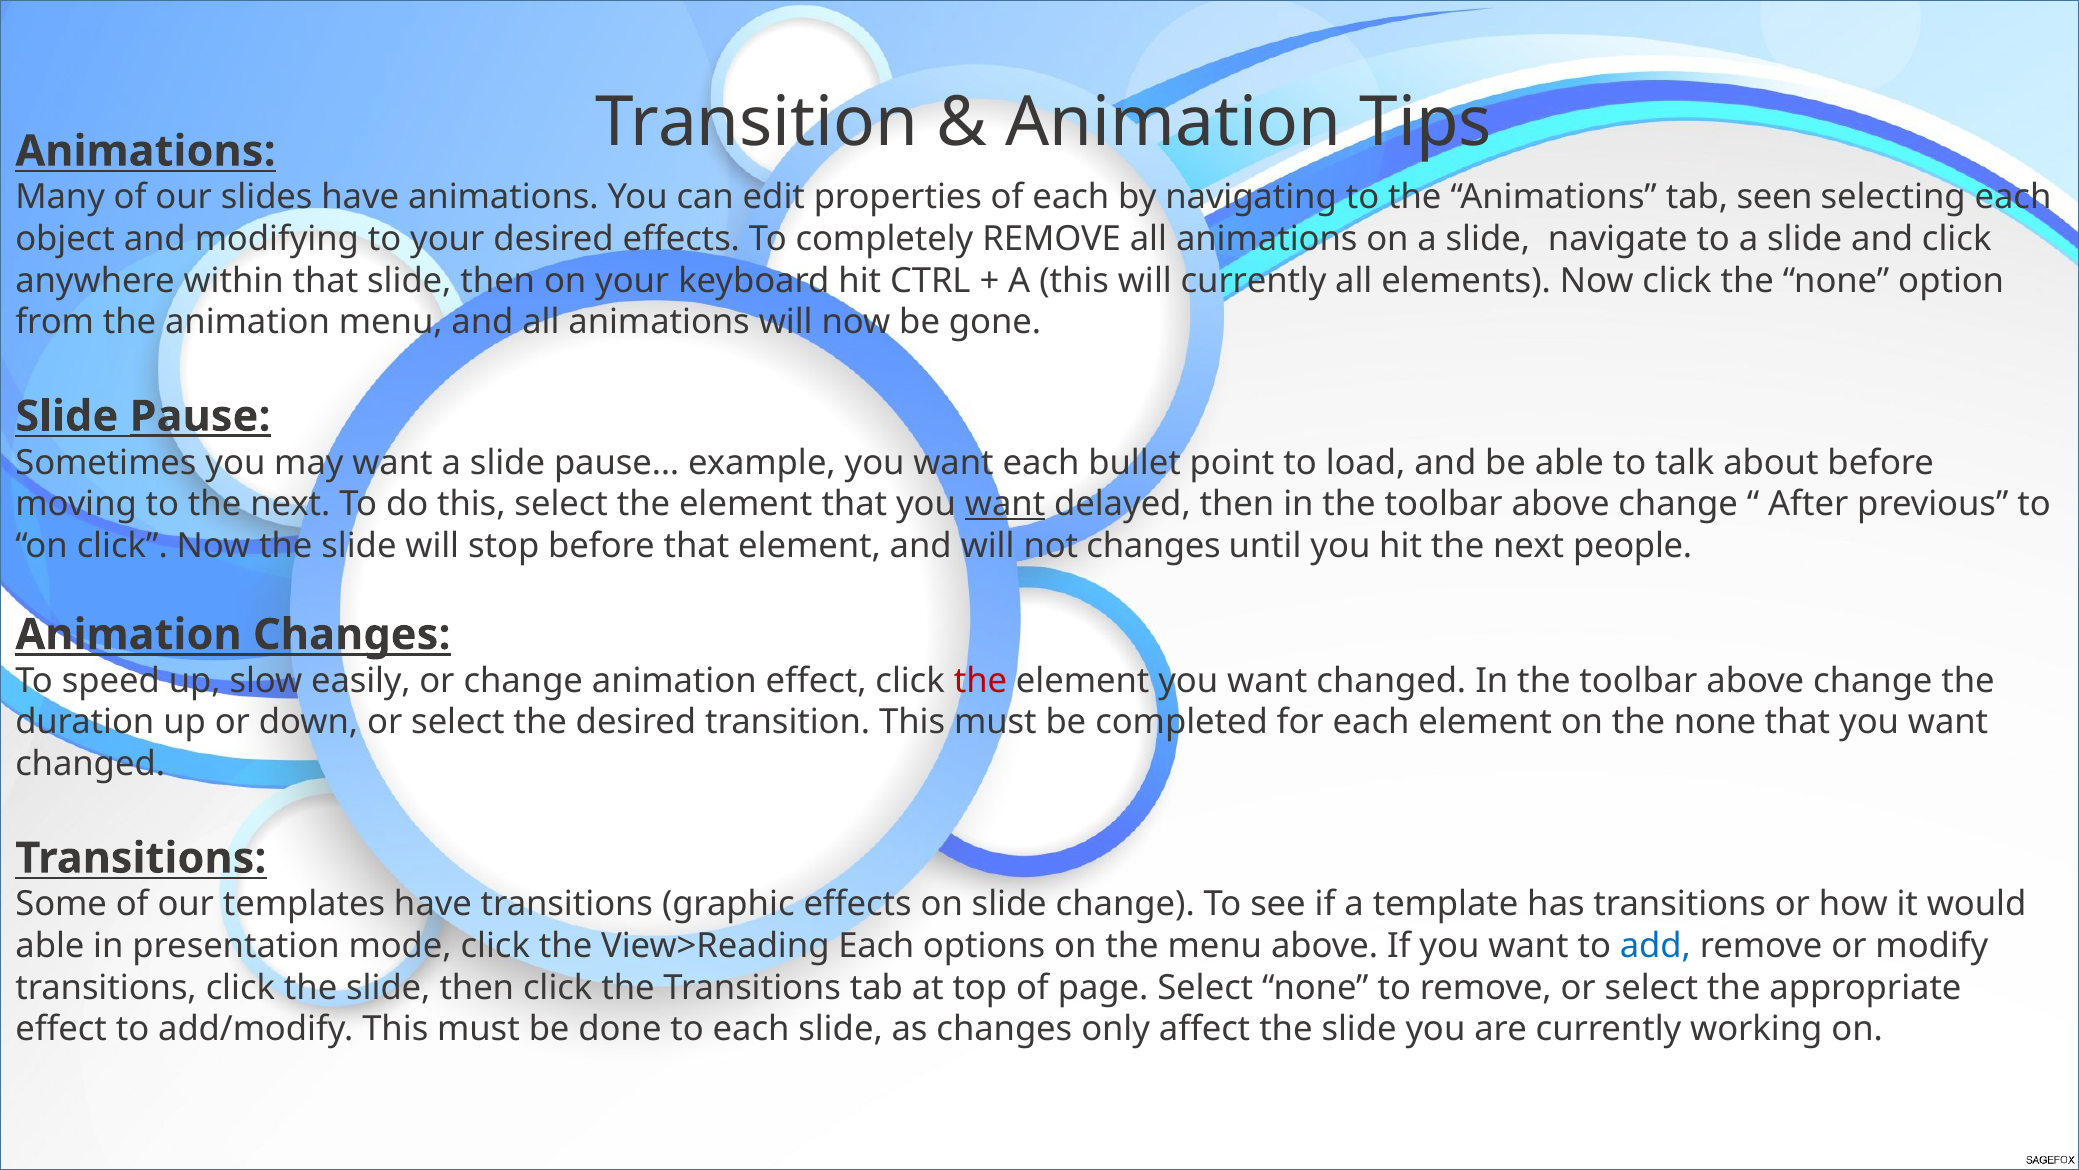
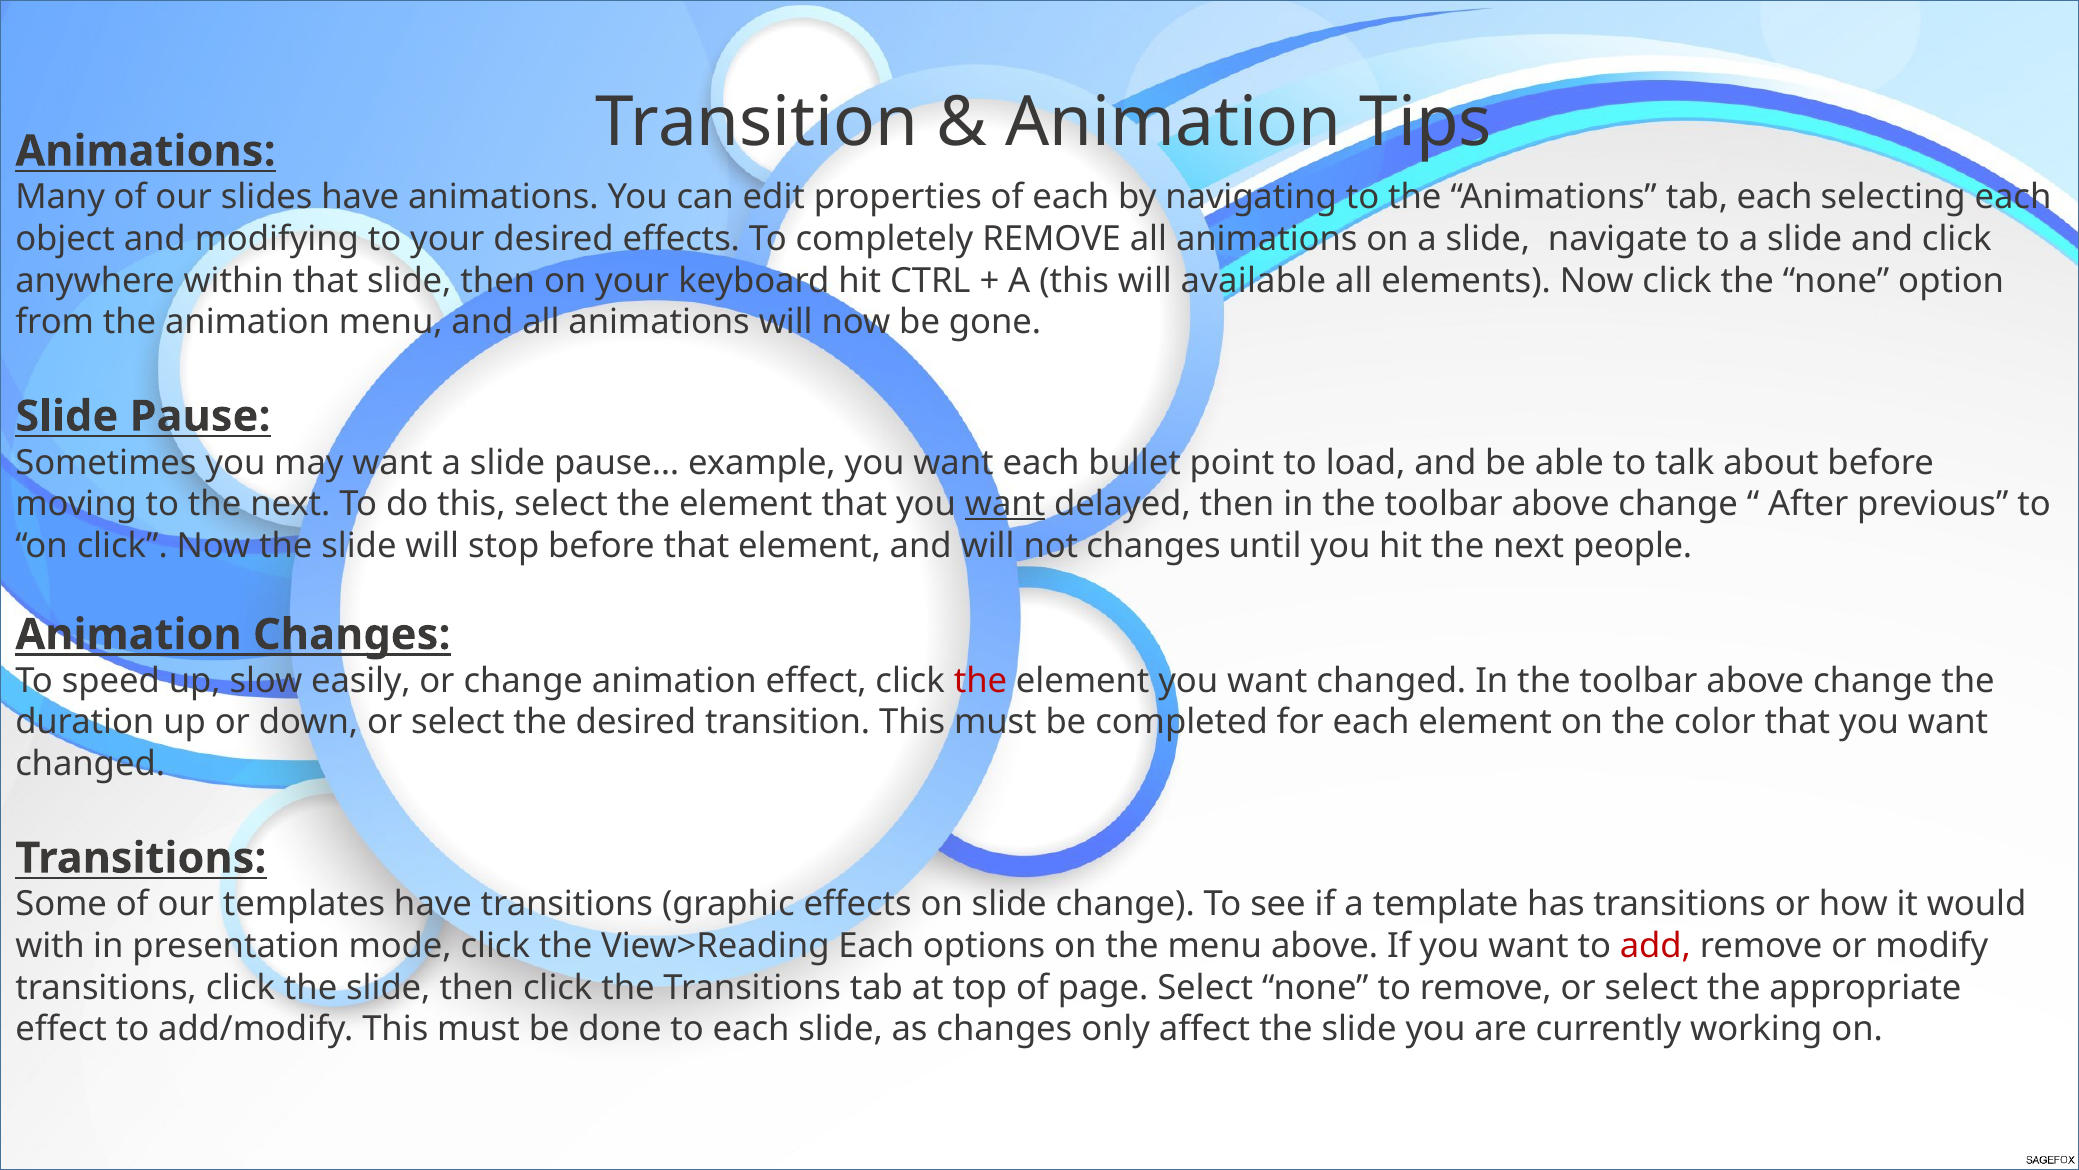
tab seen: seen -> each
will currently: currently -> available
Pause underline: present -> none
on the none: none -> color
able at (50, 946): able -> with
add colour: blue -> red
